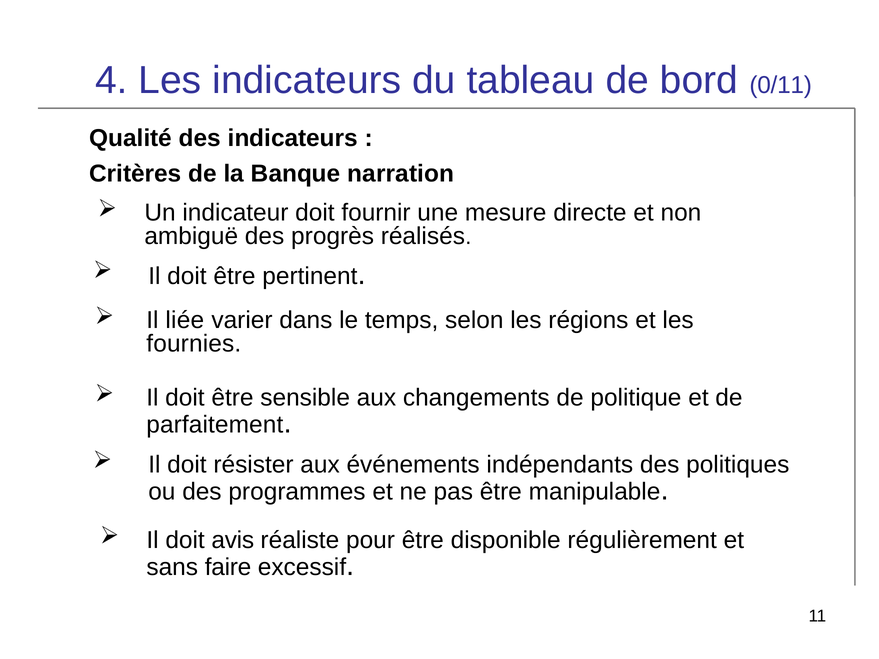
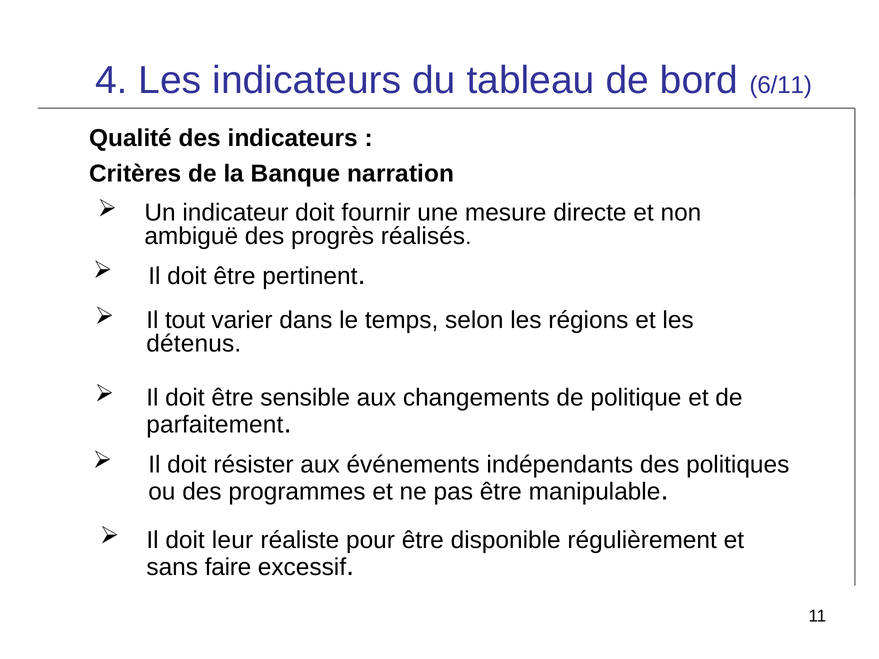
0/11: 0/11 -> 6/11
liée: liée -> tout
fournies: fournies -> détenus
avis: avis -> leur
